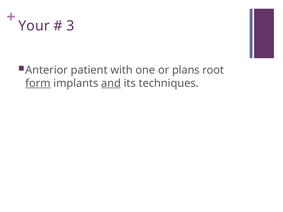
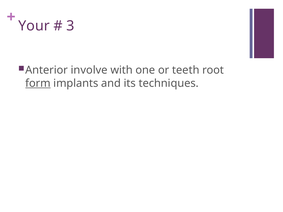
patient: patient -> involve
plans: plans -> teeth
and underline: present -> none
